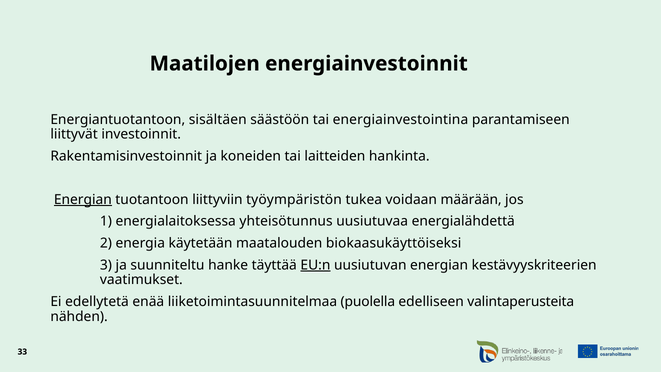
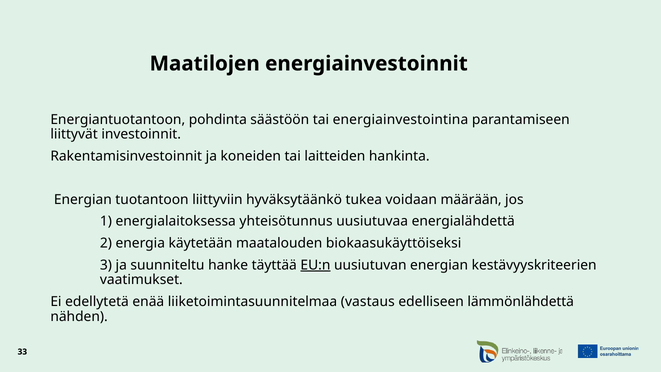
sisältäen: sisältäen -> pohdinta
Energian at (83, 200) underline: present -> none
työympäristön: työympäristön -> hyväksytäänkö
puolella: puolella -> vastaus
valintaperusteita: valintaperusteita -> lämmönlähdettä
